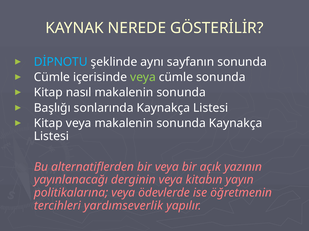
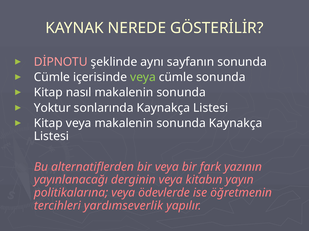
DİPNOTU colour: light blue -> pink
Başlığı: Başlığı -> Yoktur
açık: açık -> fark
